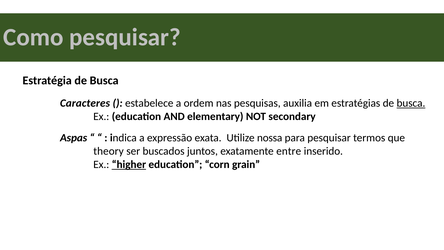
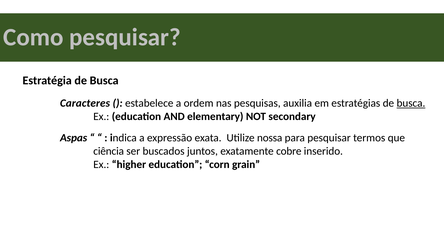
theory: theory -> ciência
entre: entre -> cobre
higher underline: present -> none
